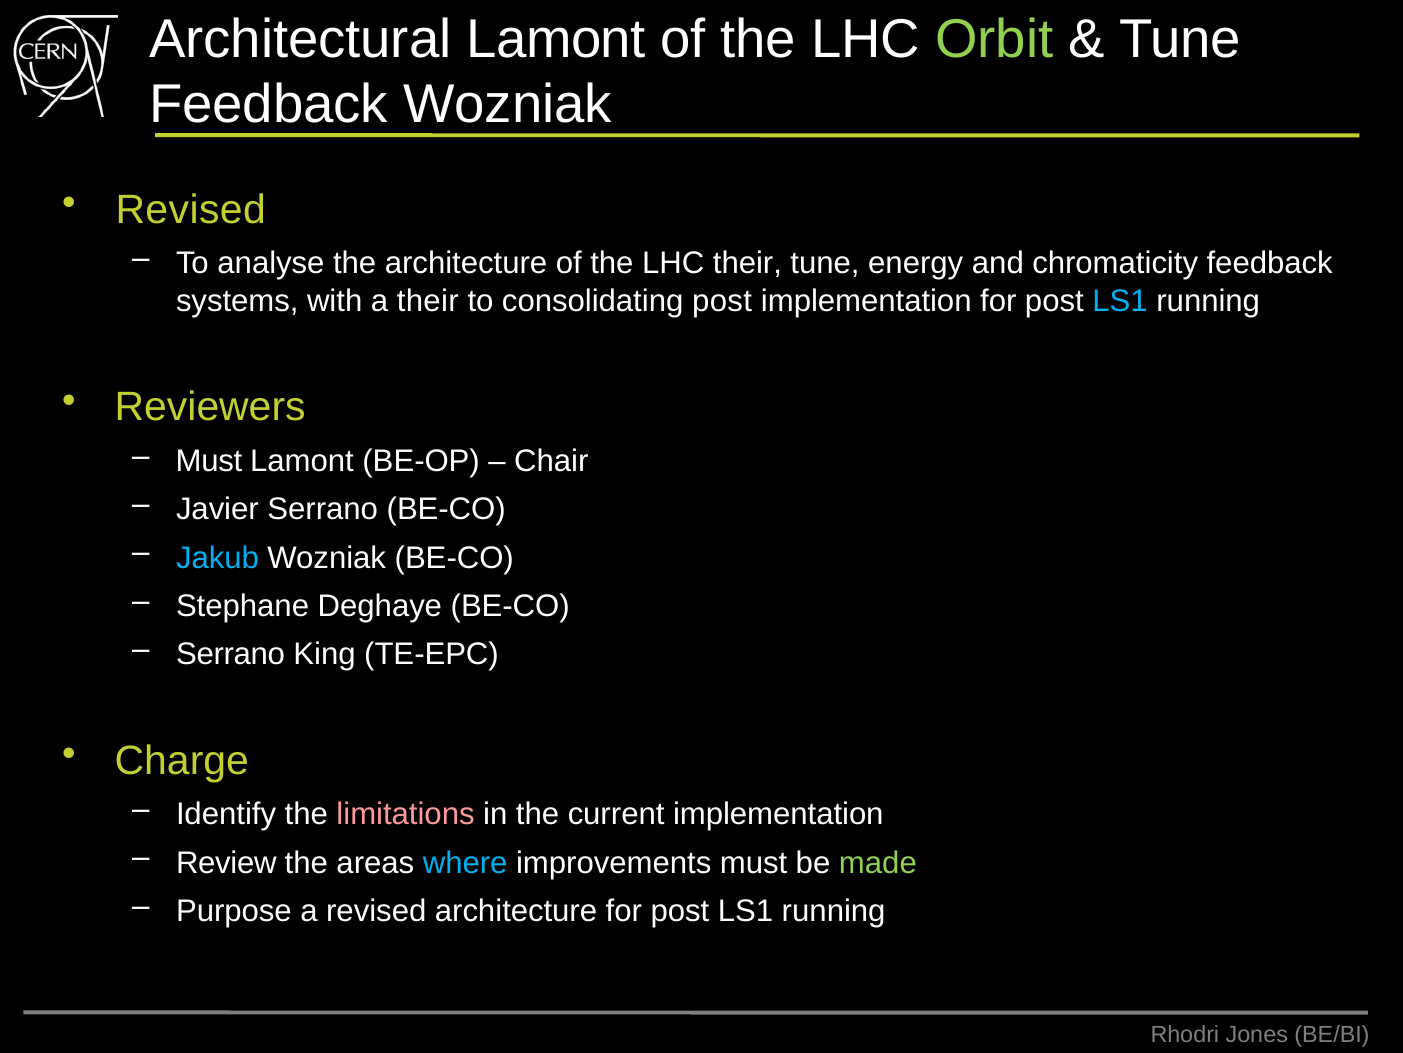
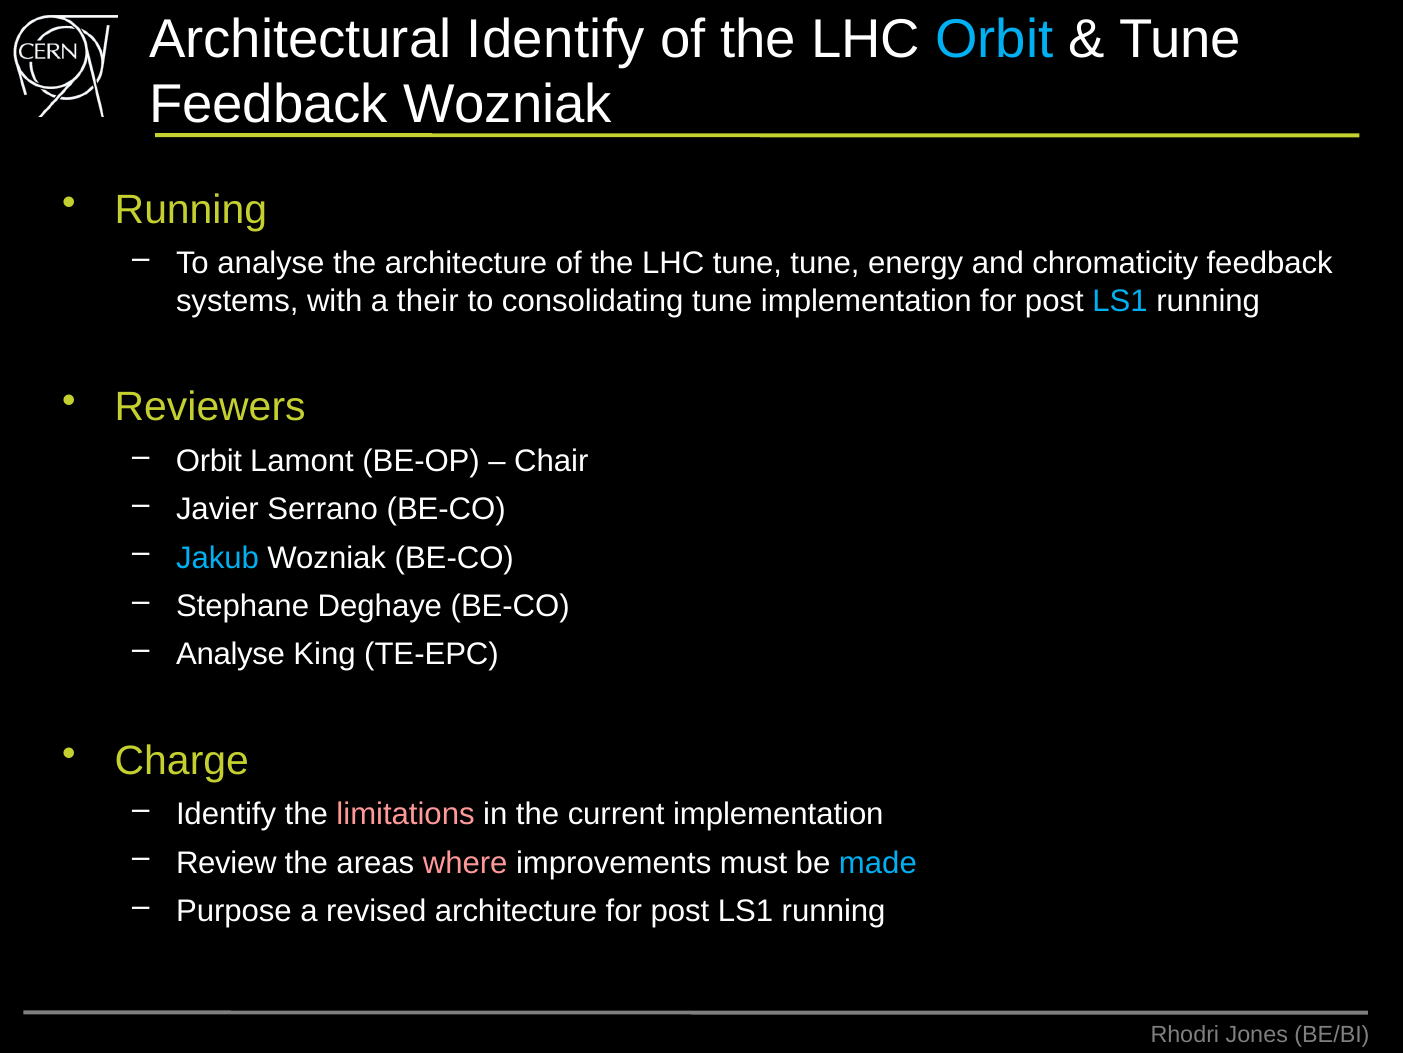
Architectural Lamont: Lamont -> Identify
Orbit at (994, 39) colour: light green -> light blue
Revised at (191, 210): Revised -> Running
LHC their: their -> tune
consolidating post: post -> tune
Must at (209, 461): Must -> Orbit
Serrano at (231, 654): Serrano -> Analyse
where colour: light blue -> pink
made colour: light green -> light blue
